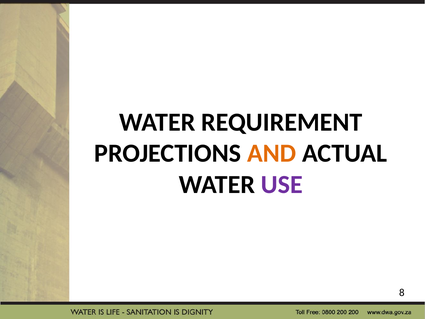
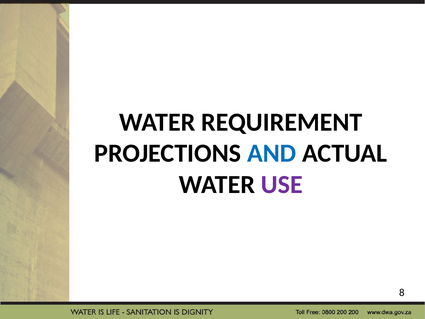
AND colour: orange -> blue
